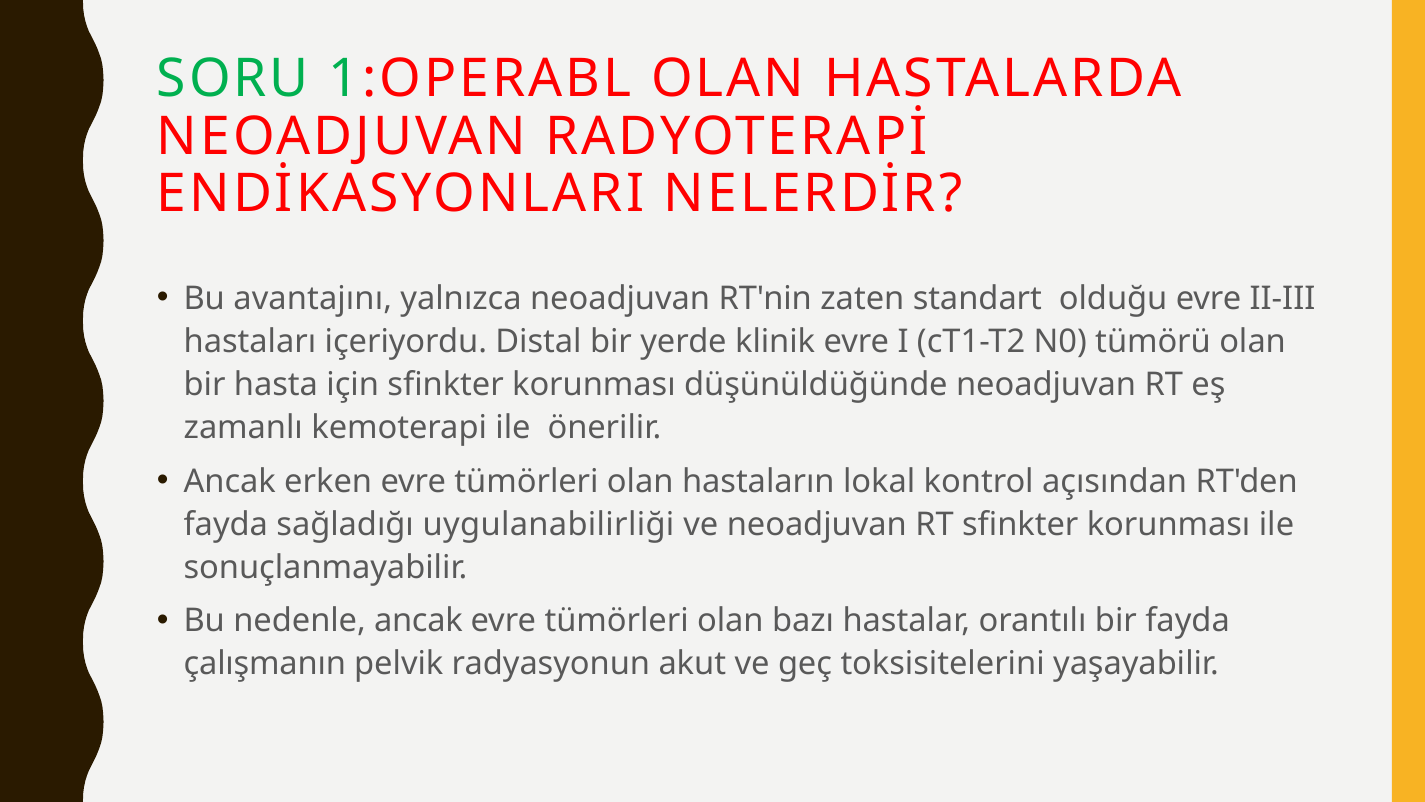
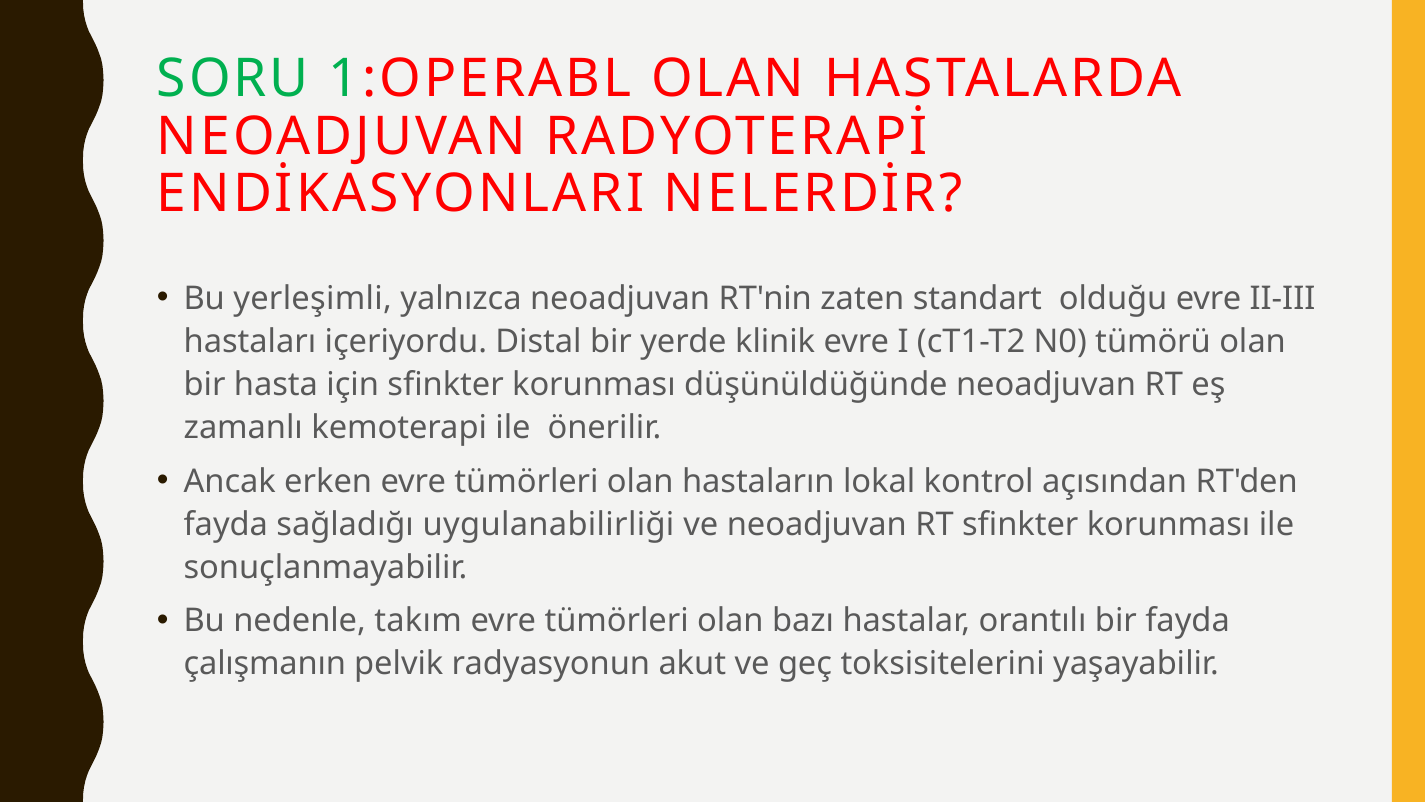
avantajını: avantajını -> yerleşimli
nedenle ancak: ancak -> takım
